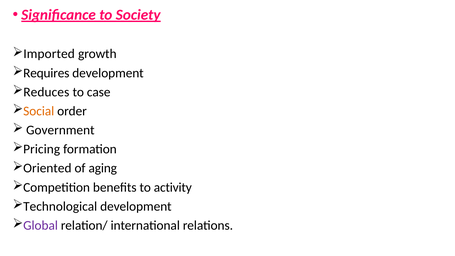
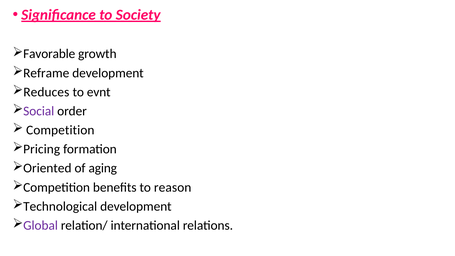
Imported: Imported -> Favorable
Requires: Requires -> Reframe
case: case -> evnt
Social colour: orange -> purple
Government at (60, 130): Government -> Competition
activity: activity -> reason
